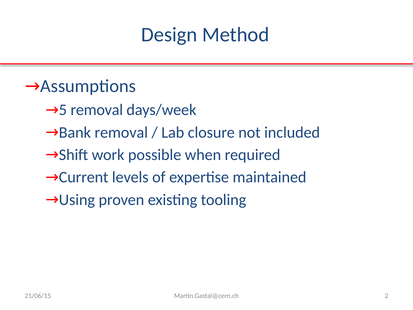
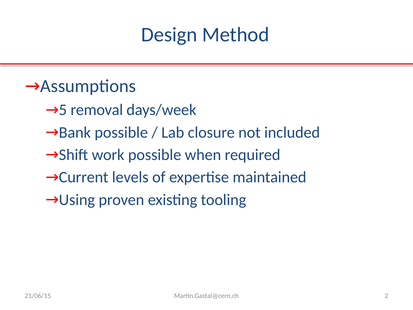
removal at (121, 132): removal -> possible
